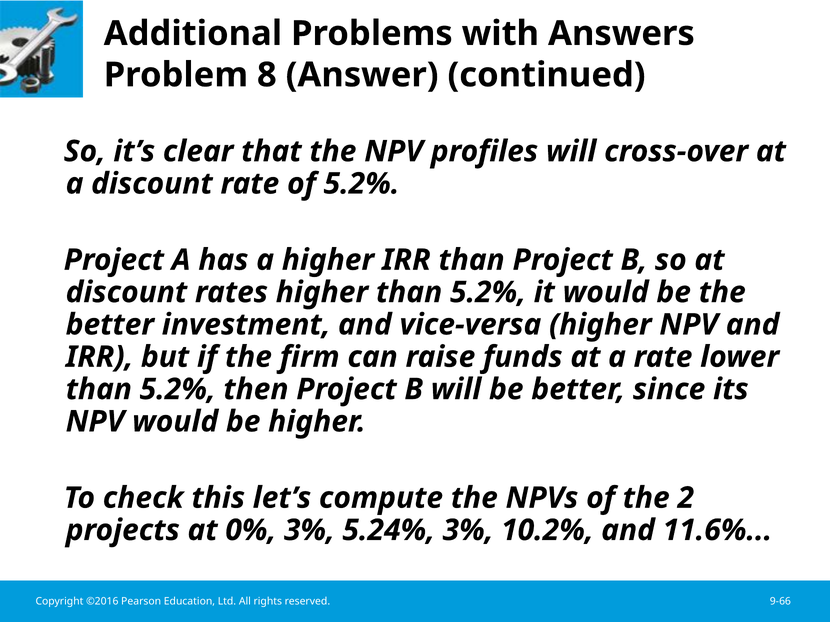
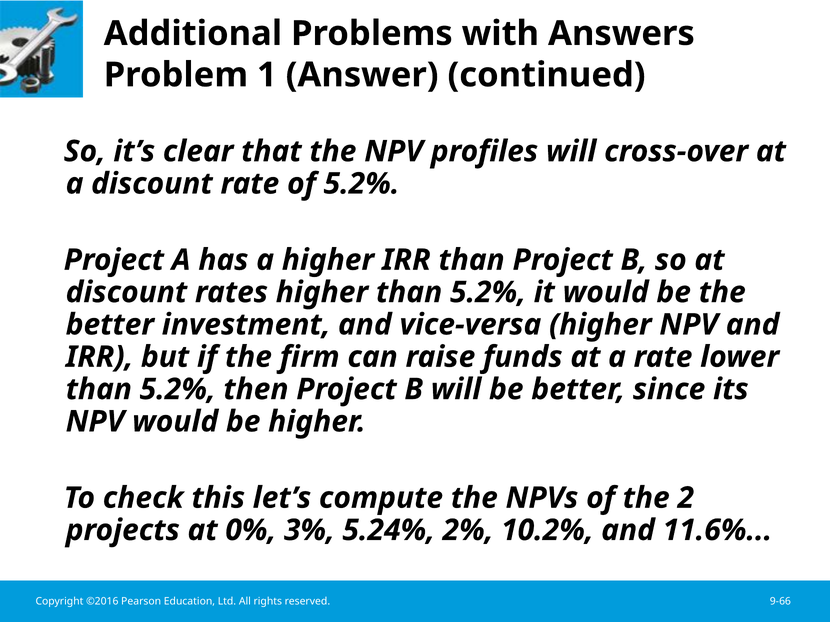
8: 8 -> 1
5.24% 3%: 3% -> 2%
